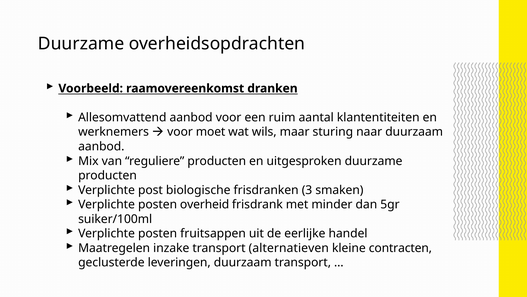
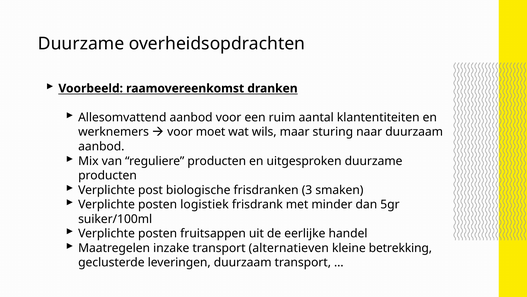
overheid: overheid -> logistiek
contracten: contracten -> betrekking
